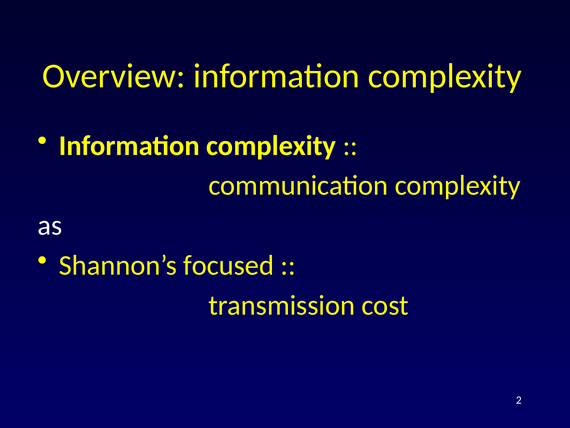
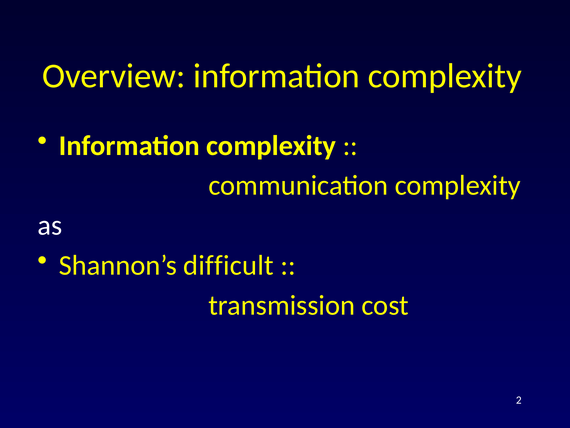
focused: focused -> difficult
